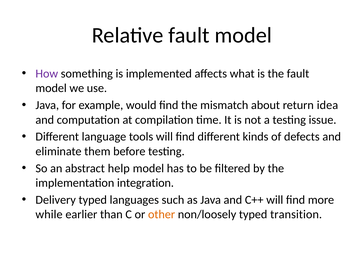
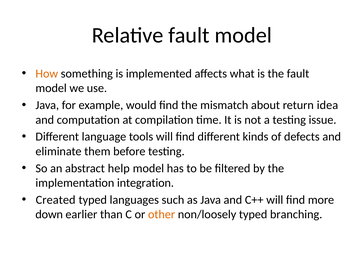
How colour: purple -> orange
Delivery: Delivery -> Created
while: while -> down
transition: transition -> branching
